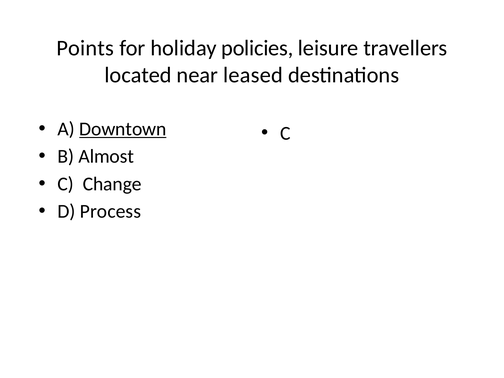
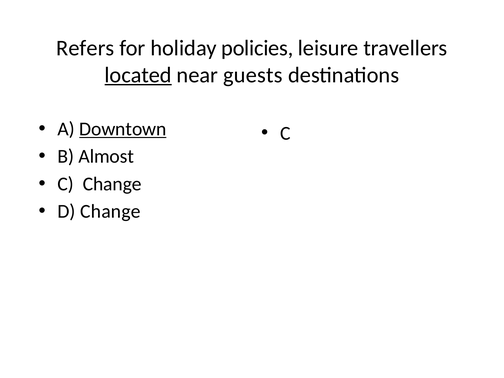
Points: Points -> Refers
located underline: none -> present
leased: leased -> guests
D Process: Process -> Change
